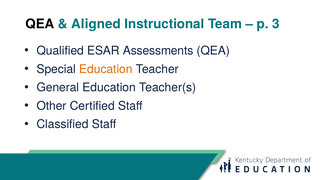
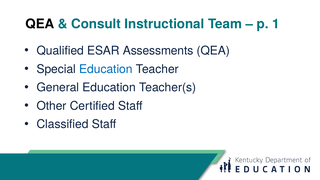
Aligned: Aligned -> Consult
3: 3 -> 1
Education at (106, 69) colour: orange -> blue
